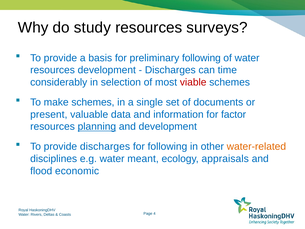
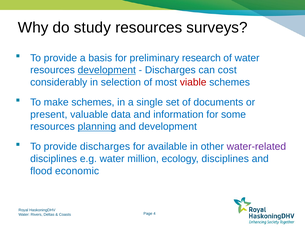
preliminary following: following -> research
development at (107, 70) underline: none -> present
time: time -> cost
factor: factor -> some
for following: following -> available
water-related colour: orange -> purple
meant: meant -> million
ecology appraisals: appraisals -> disciplines
